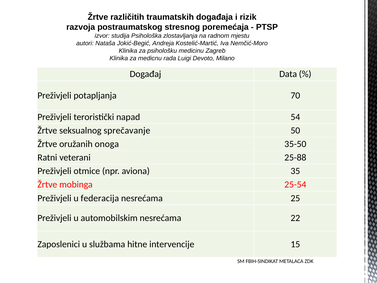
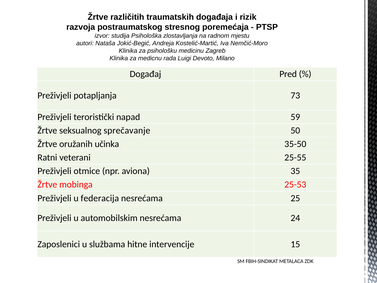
Data: Data -> Pred
70: 70 -> 73
54: 54 -> 59
onoga: onoga -> učinka
25-88: 25-88 -> 25-55
25-54: 25-54 -> 25-53
22: 22 -> 24
